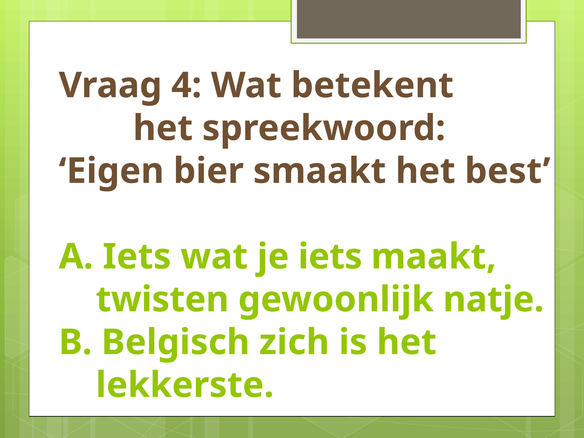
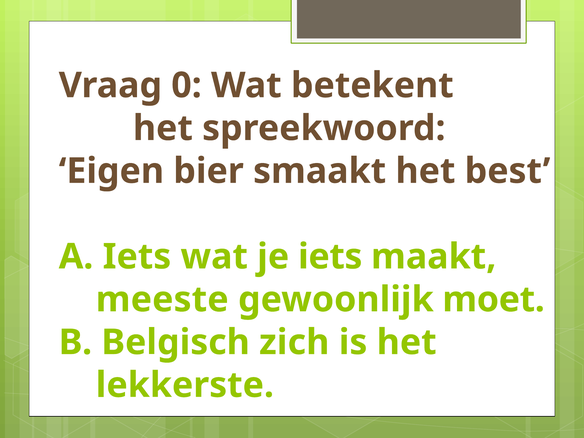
4: 4 -> 0
twisten: twisten -> meeste
natje: natje -> moet
